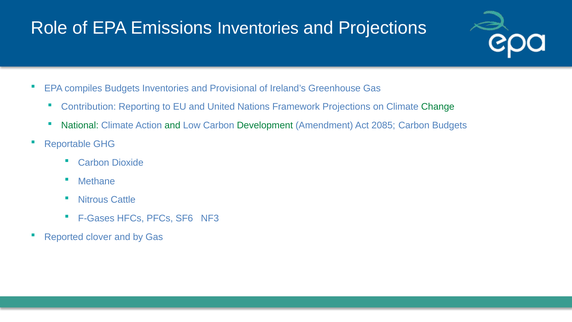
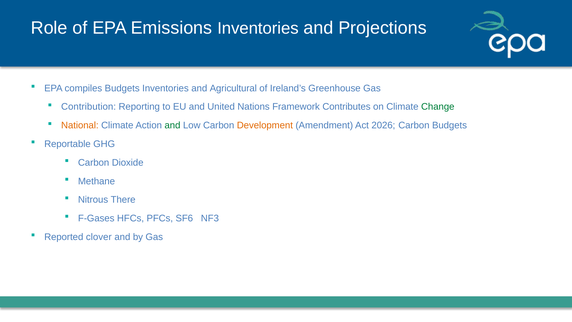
Provisional: Provisional -> Agricultural
Framework Projections: Projections -> Contributes
National colour: green -> orange
Development colour: green -> orange
2085: 2085 -> 2026
Cattle: Cattle -> There
